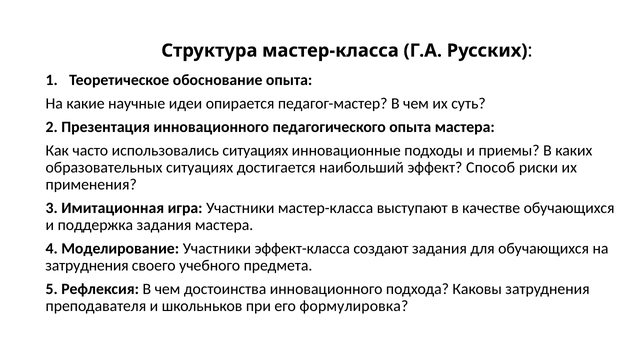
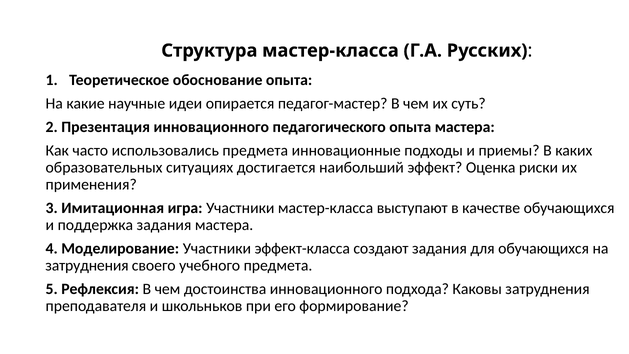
использовались ситуациях: ситуациях -> предмета
Способ: Способ -> Оценка
формулировка: формулировка -> формирование
